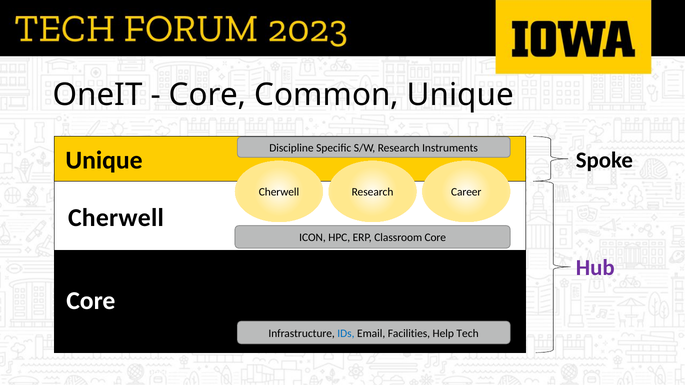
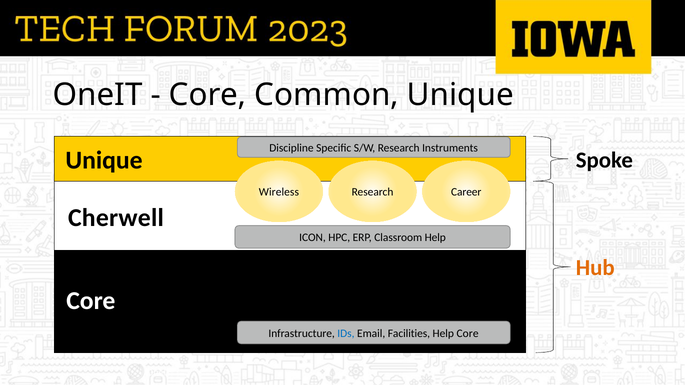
Cherwell at (279, 192): Cherwell -> Wireless
Core at (435, 238): Core -> Help
Hub colour: purple -> orange
Help Tech: Tech -> Core
